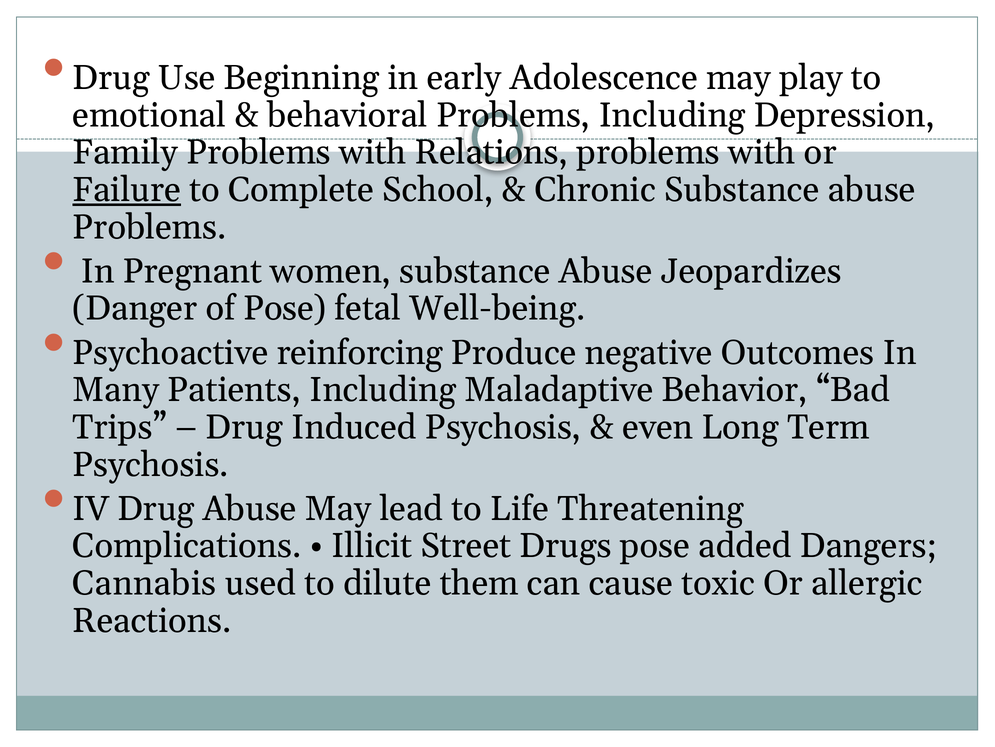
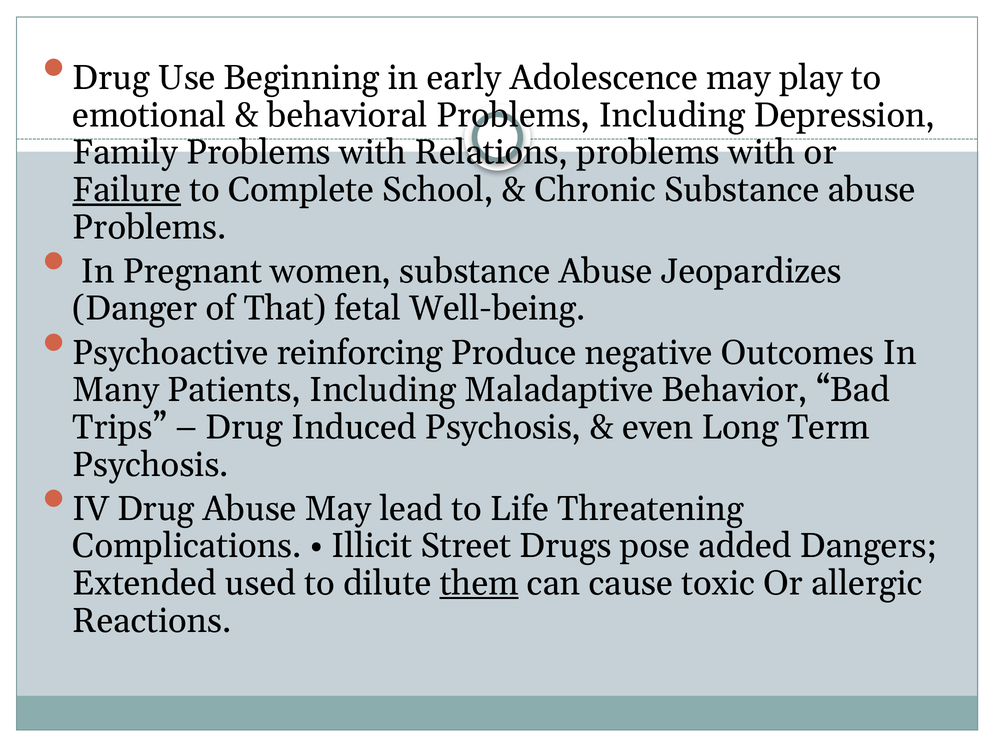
of Pose: Pose -> That
Cannabis: Cannabis -> Extended
them underline: none -> present
